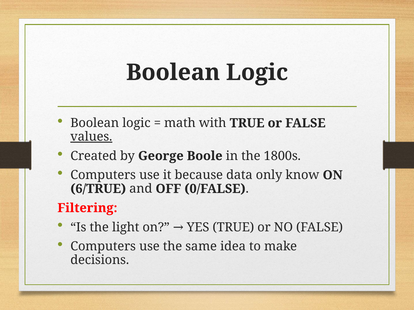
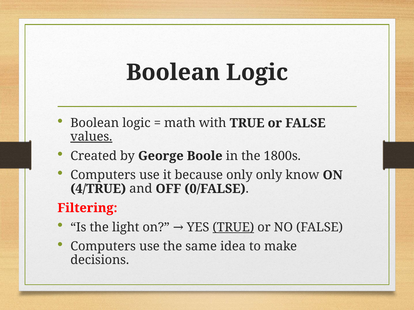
because data: data -> only
6/TRUE: 6/TRUE -> 4/TRUE
TRUE at (233, 228) underline: none -> present
